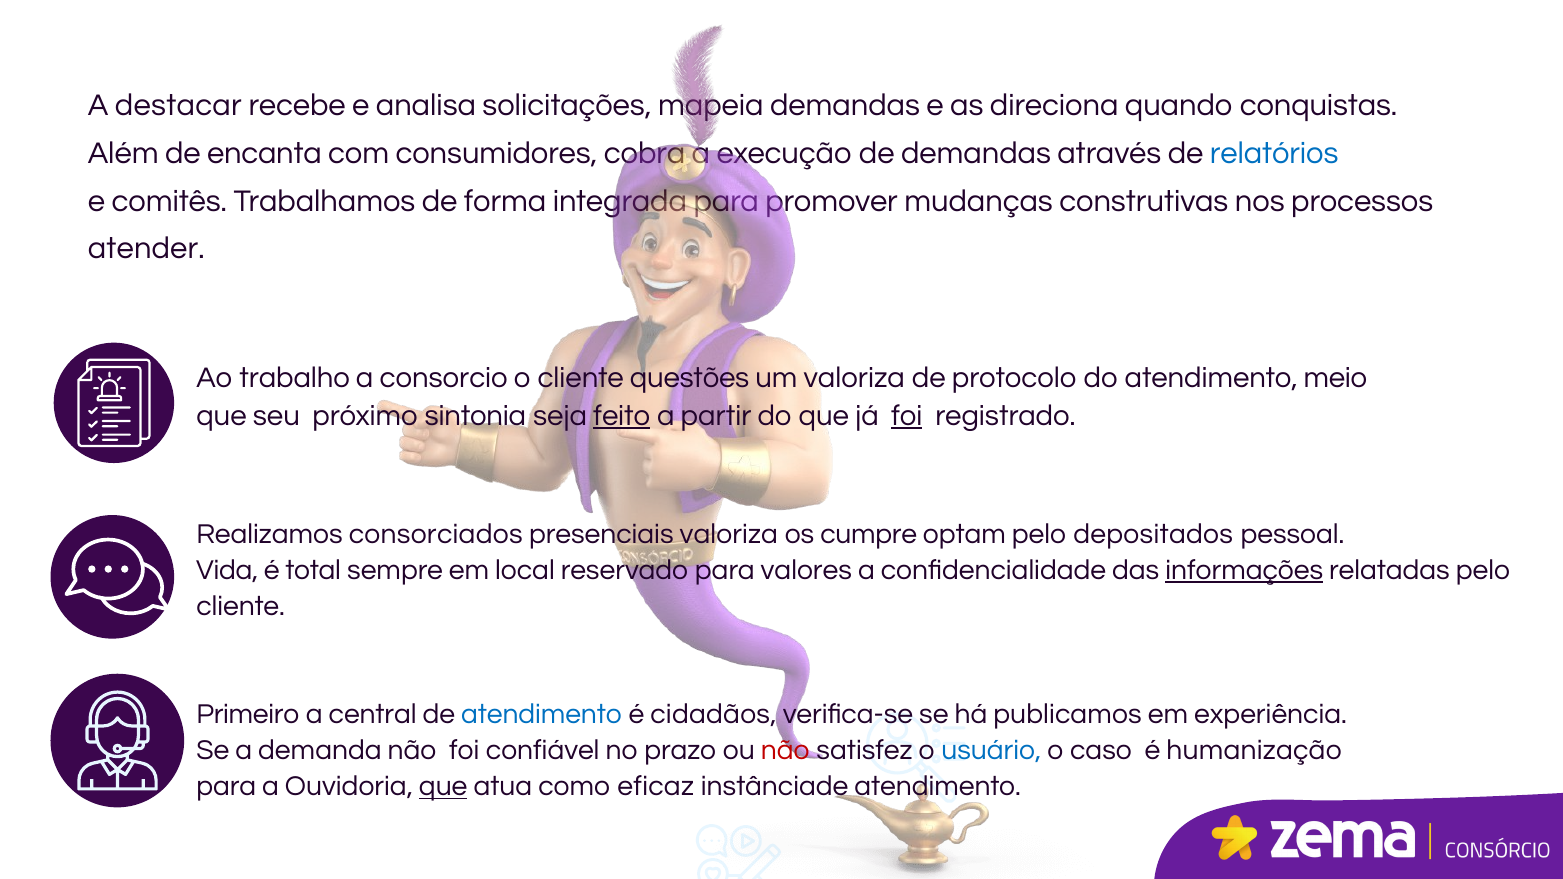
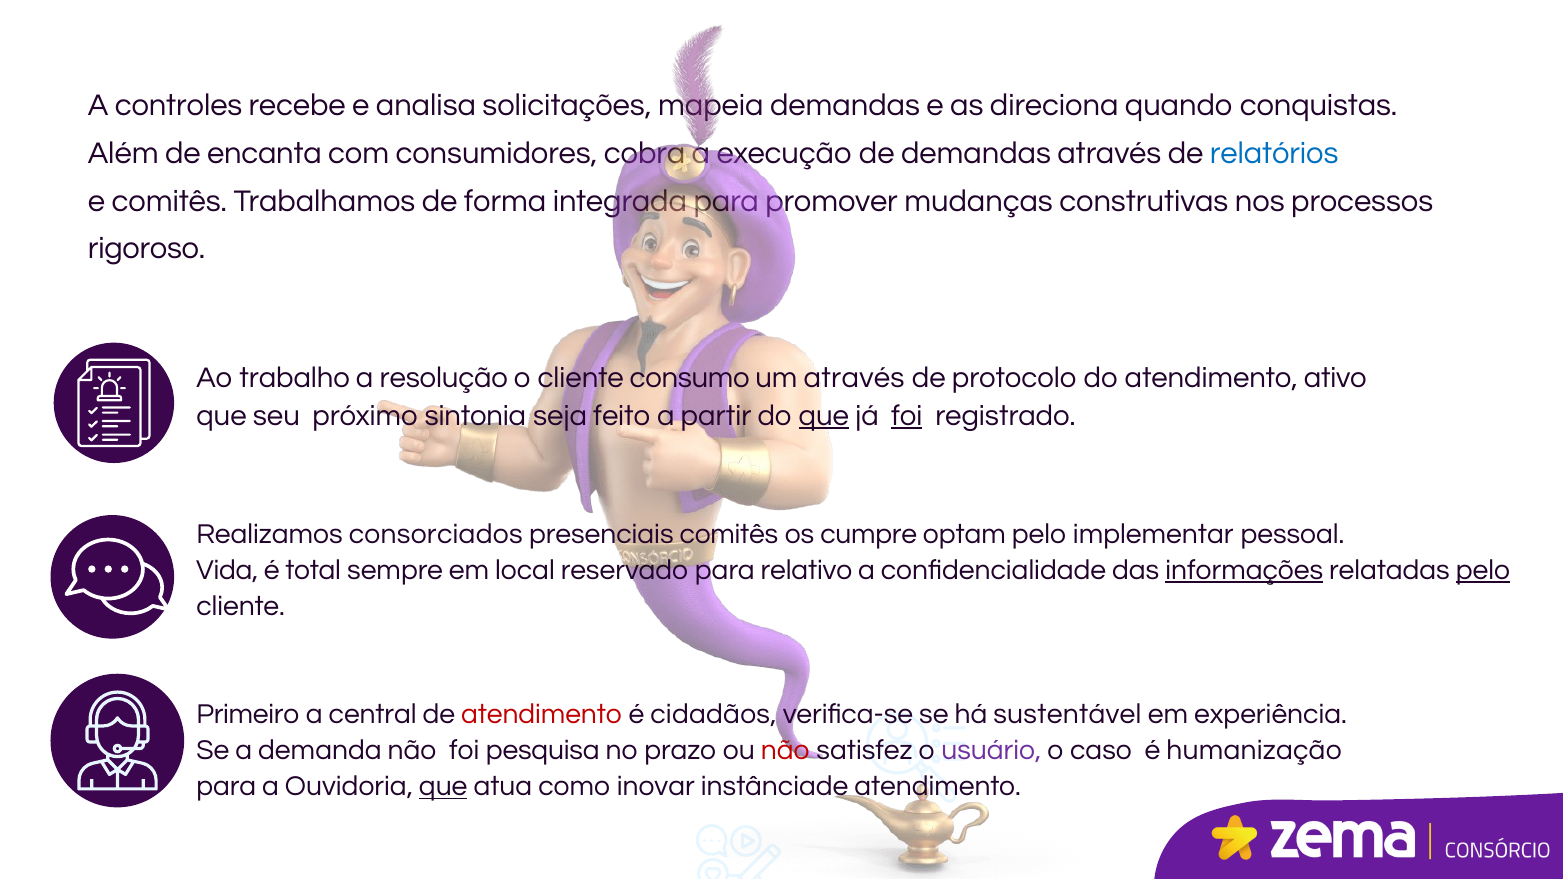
destacar: destacar -> controles
atender: atender -> rigoroso
consorcio: consorcio -> resolução
questões: questões -> consumo
um valoriza: valoriza -> através
meio: meio -> ativo
feito underline: present -> none
que at (824, 416) underline: none -> present
presenciais valoriza: valoriza -> comitês
depositados: depositados -> implementar
valores: valores -> relativo
pelo at (1483, 570) underline: none -> present
atendimento at (542, 714) colour: blue -> red
publicamos: publicamos -> sustentável
confiável: confiável -> pesquisa
usuário colour: blue -> purple
eficaz: eficaz -> inovar
